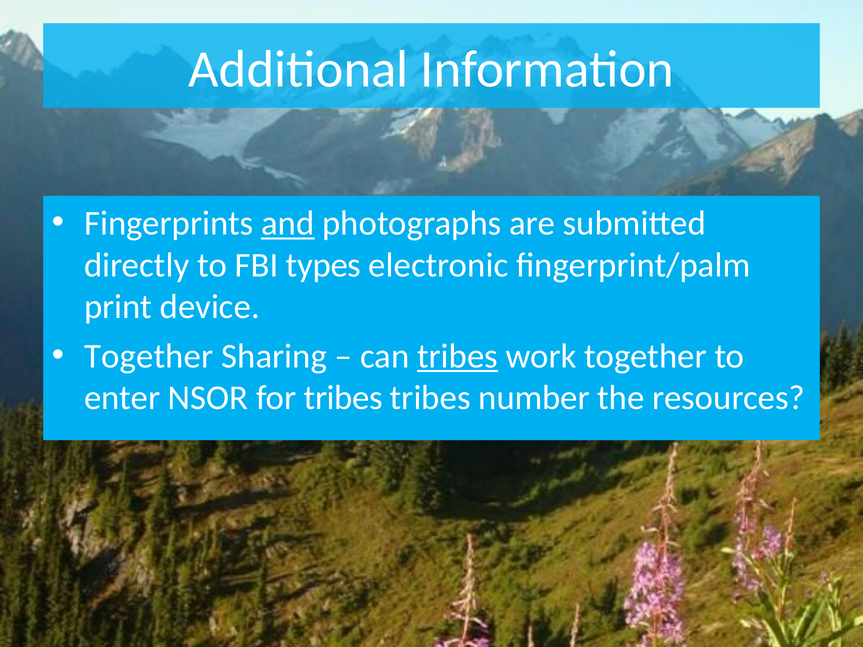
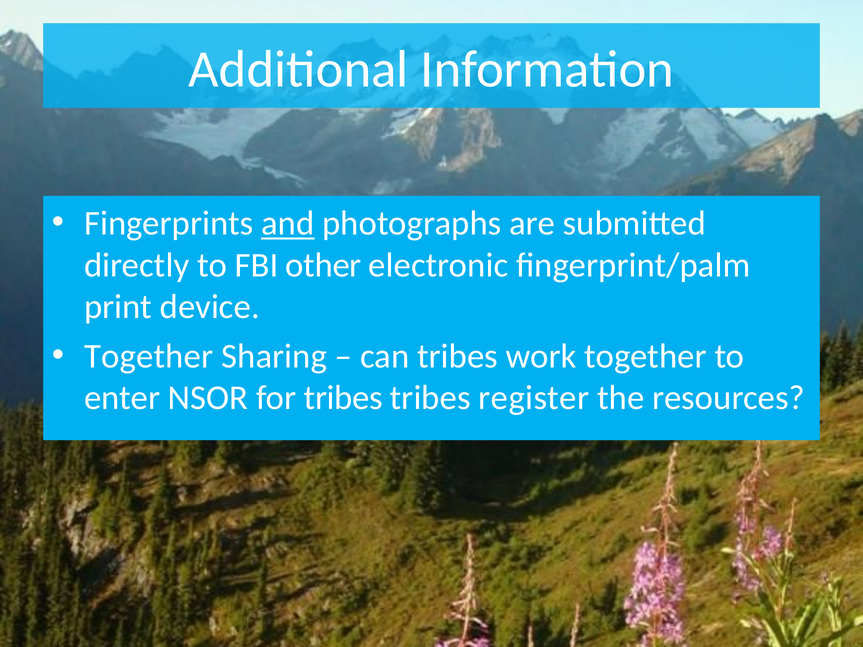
types: types -> other
tribes at (458, 356) underline: present -> none
number: number -> register
